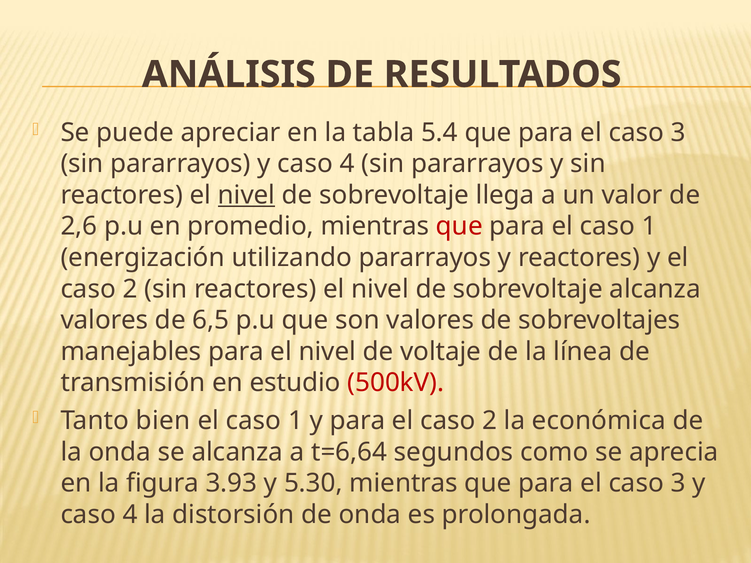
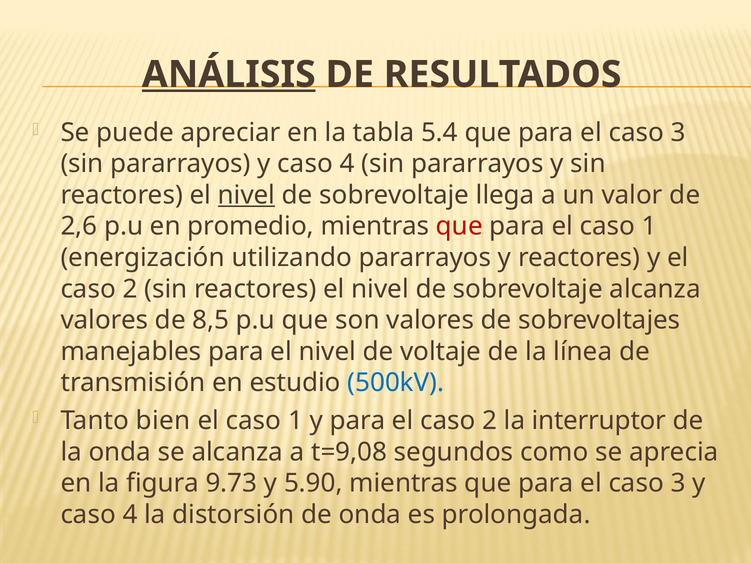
ANÁLISIS underline: none -> present
6,5: 6,5 -> 8,5
500kV colour: red -> blue
económica: económica -> interruptor
t=6,64: t=6,64 -> t=9,08
3.93: 3.93 -> 9.73
5.30: 5.30 -> 5.90
